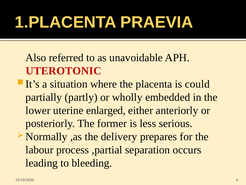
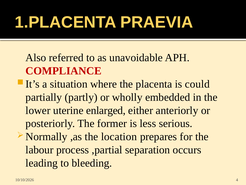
UTEROTONIC: UTEROTONIC -> COMPLIANCE
delivery: delivery -> location
